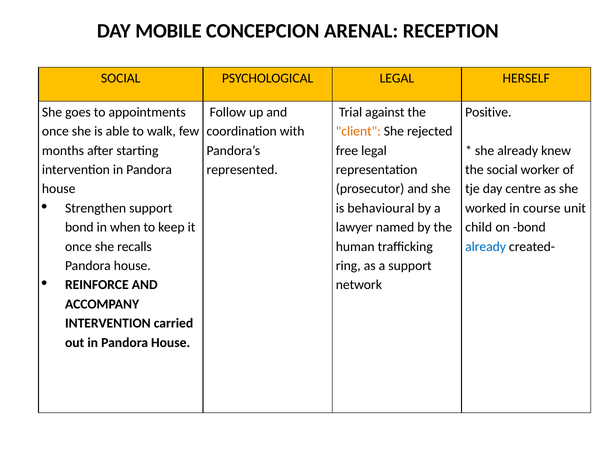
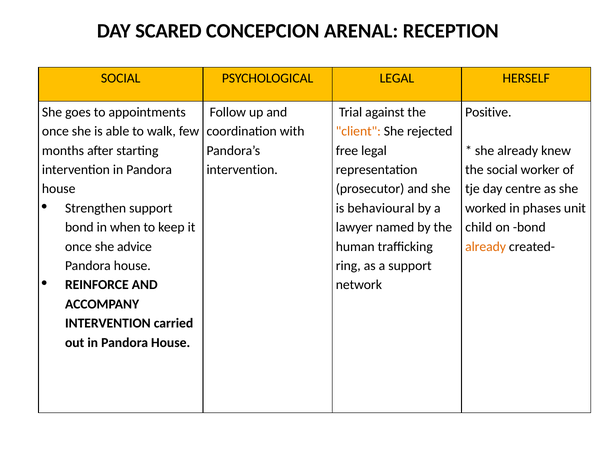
MOBILE: MOBILE -> SCARED
represented at (242, 170): represented -> intervention
course: course -> phases
recalls: recalls -> advice
already at (486, 247) colour: blue -> orange
